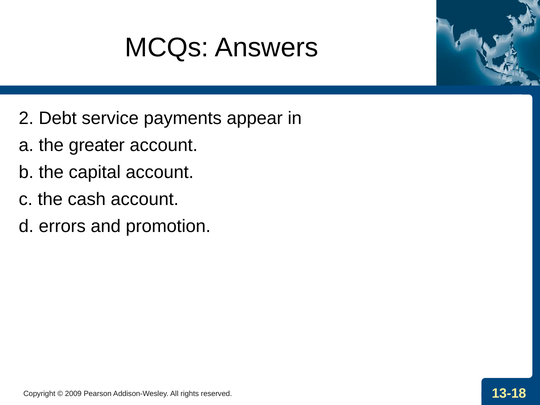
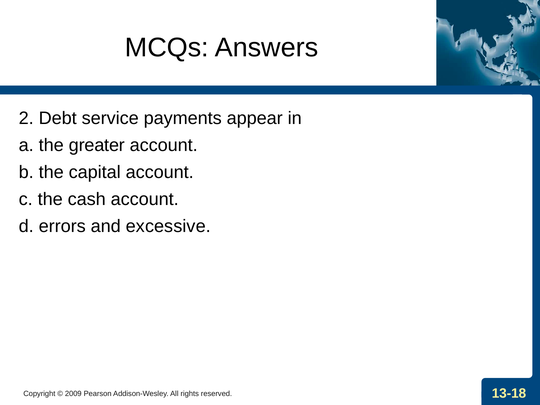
promotion: promotion -> excessive
